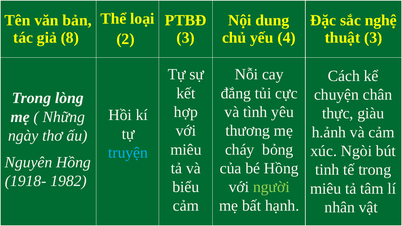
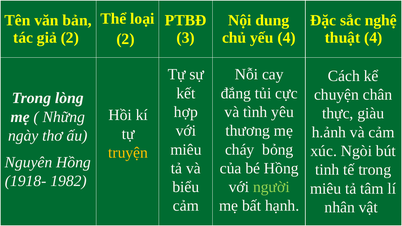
giả 8: 8 -> 2
thuật 3: 3 -> 4
truyện colour: light blue -> yellow
